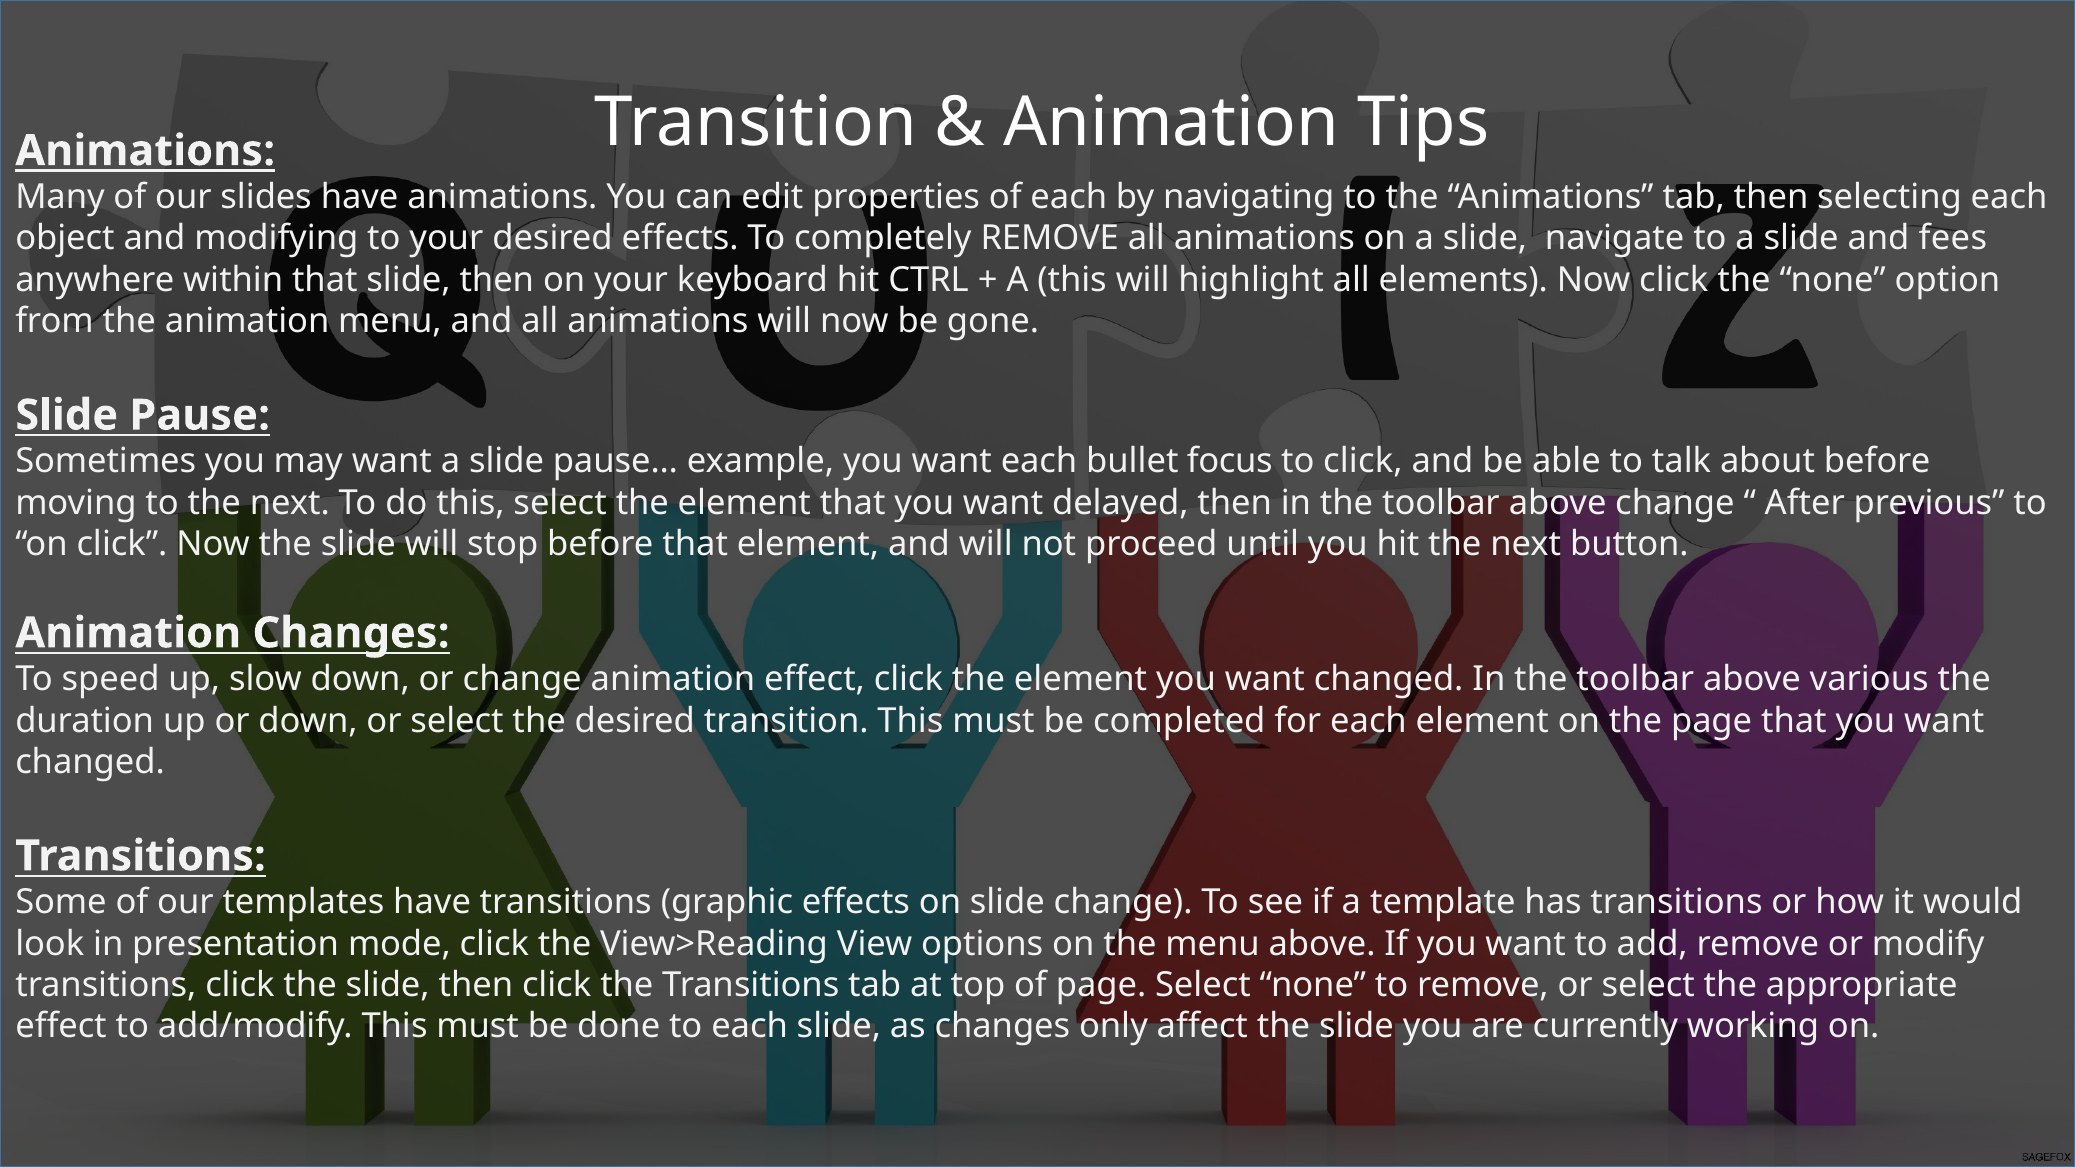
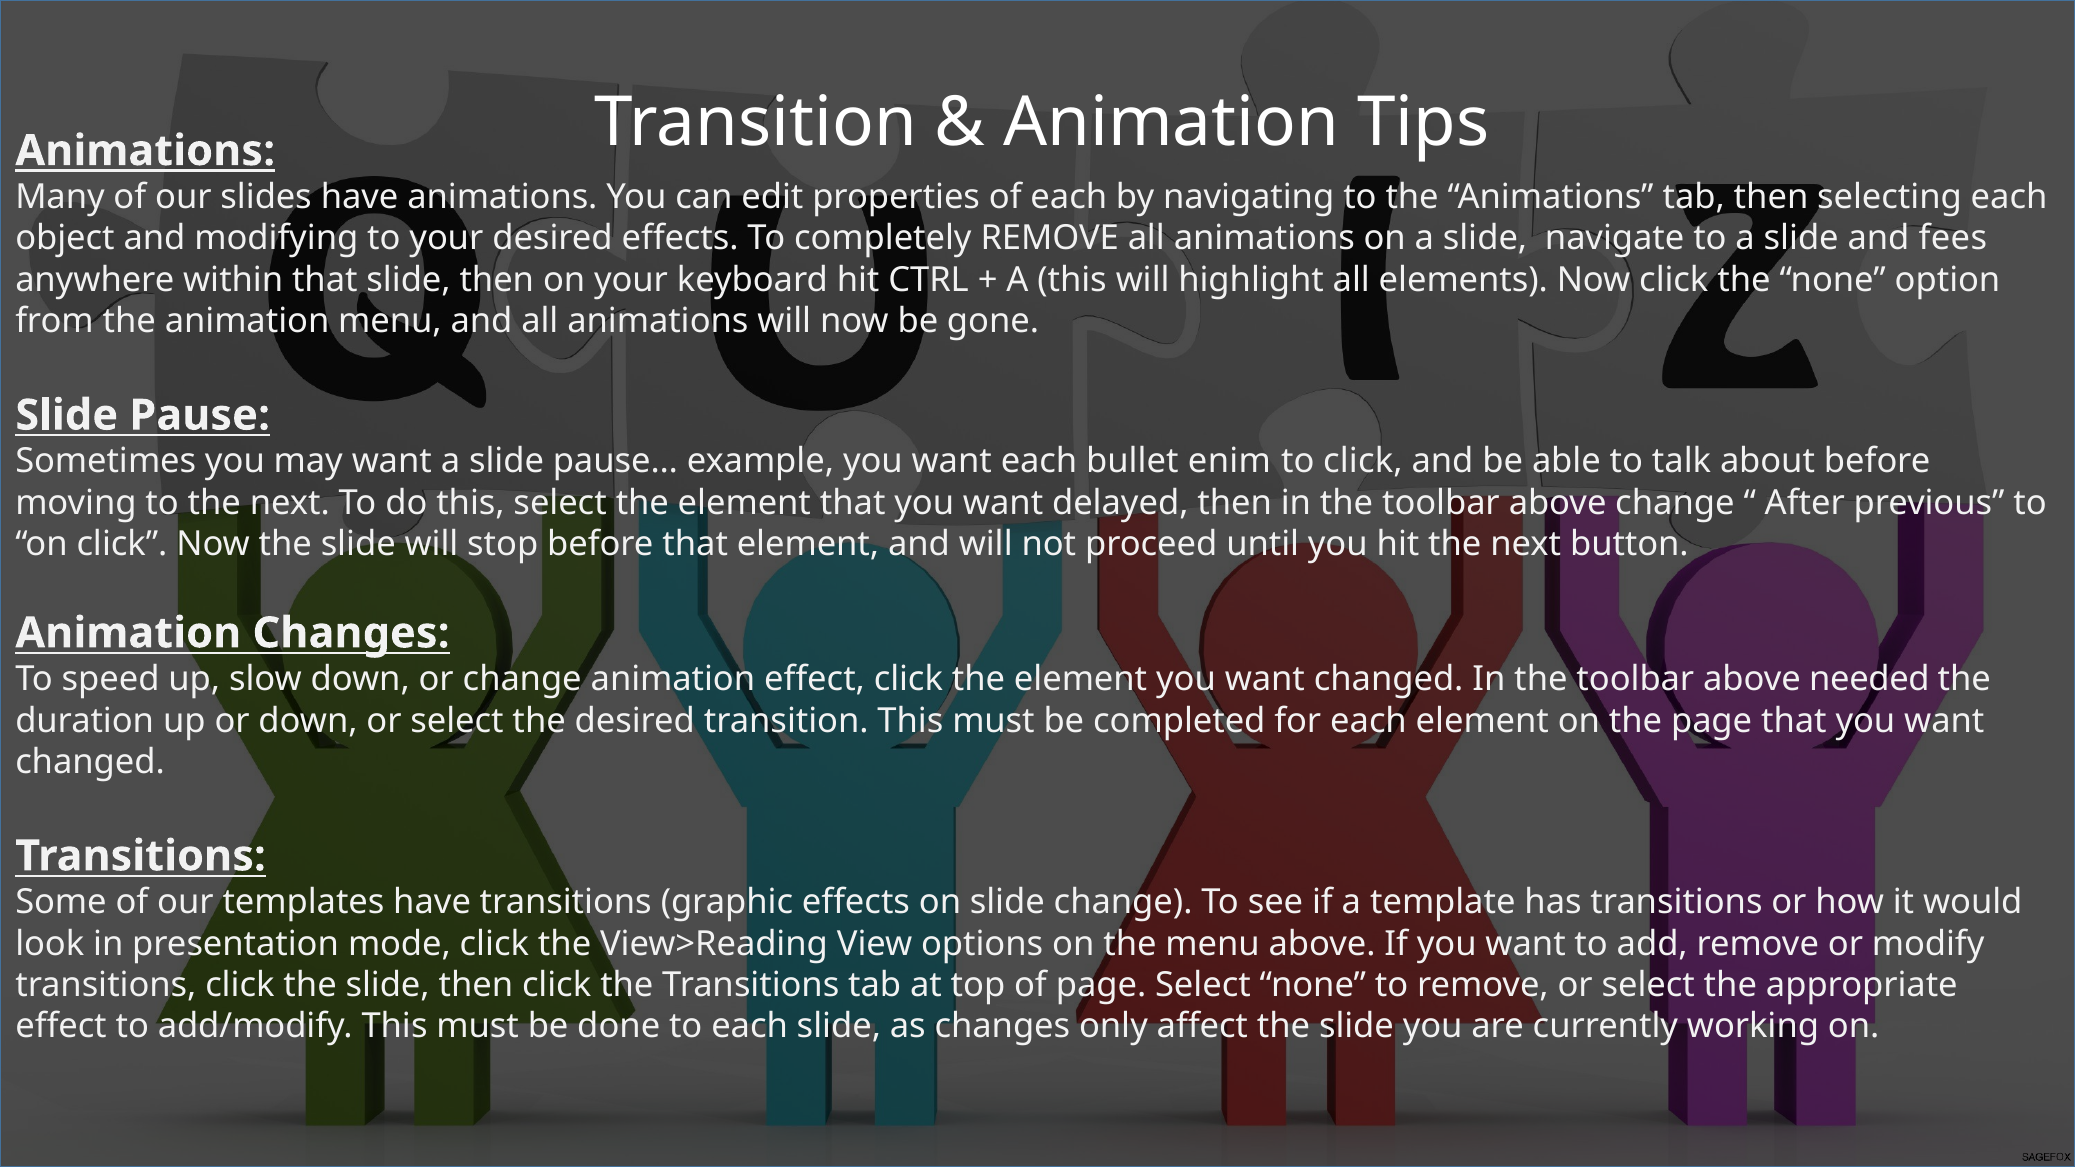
focus: focus -> enim
various: various -> needed
